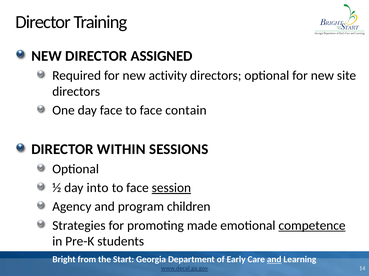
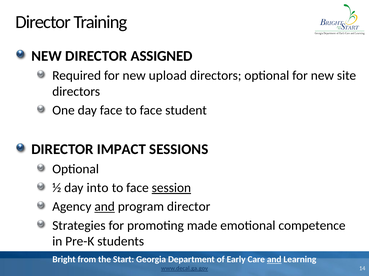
activity: activity -> upload
contain: contain -> student
WITHIN: WITHIN -> IMPACT
and at (105, 207) underline: none -> present
program children: children -> director
competence underline: present -> none
